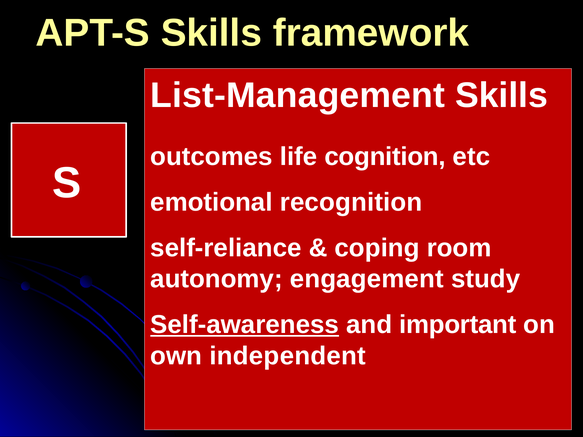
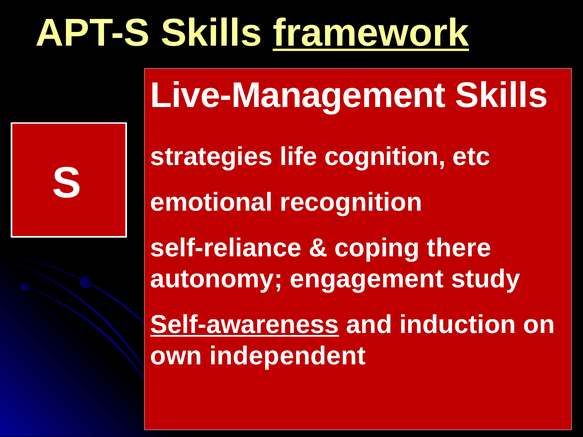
framework underline: none -> present
List-Management: List-Management -> Live-Management
outcomes: outcomes -> strategies
room: room -> there
important: important -> induction
